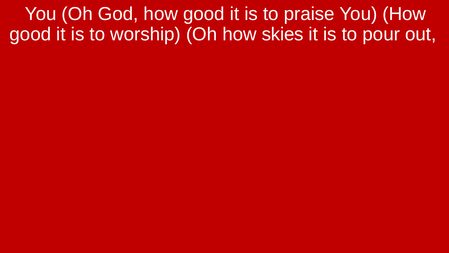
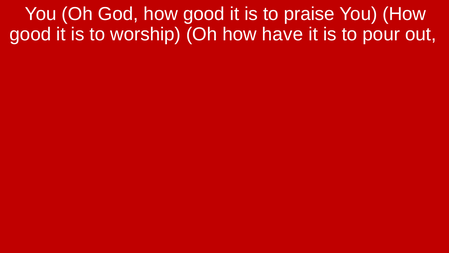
skies: skies -> have
